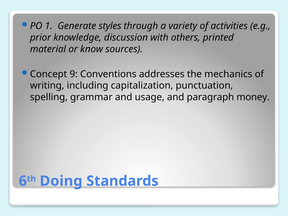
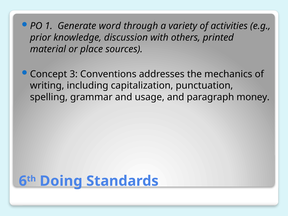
styles: styles -> word
know: know -> place
9: 9 -> 3
